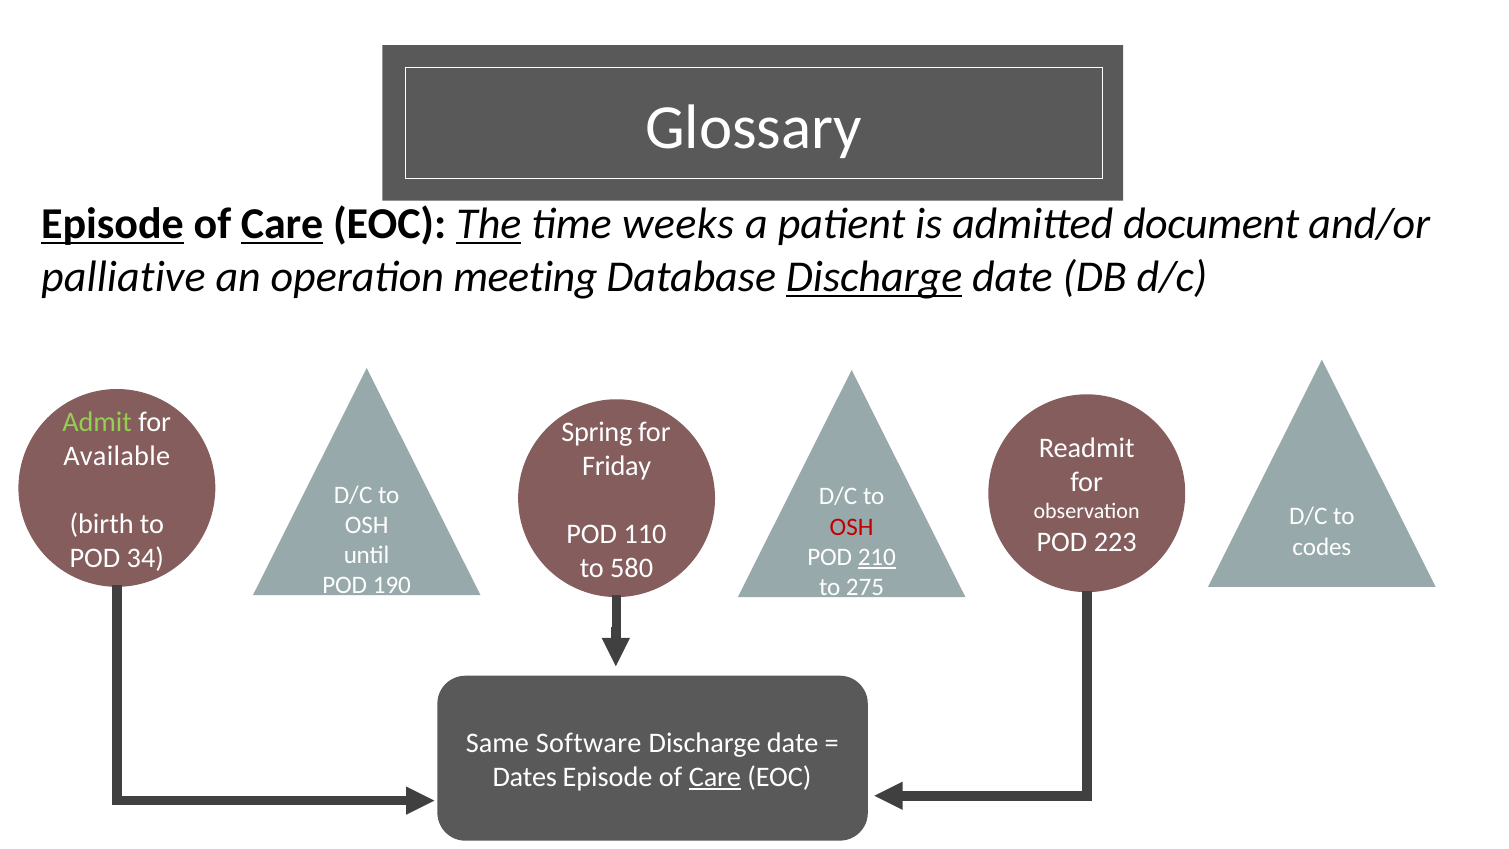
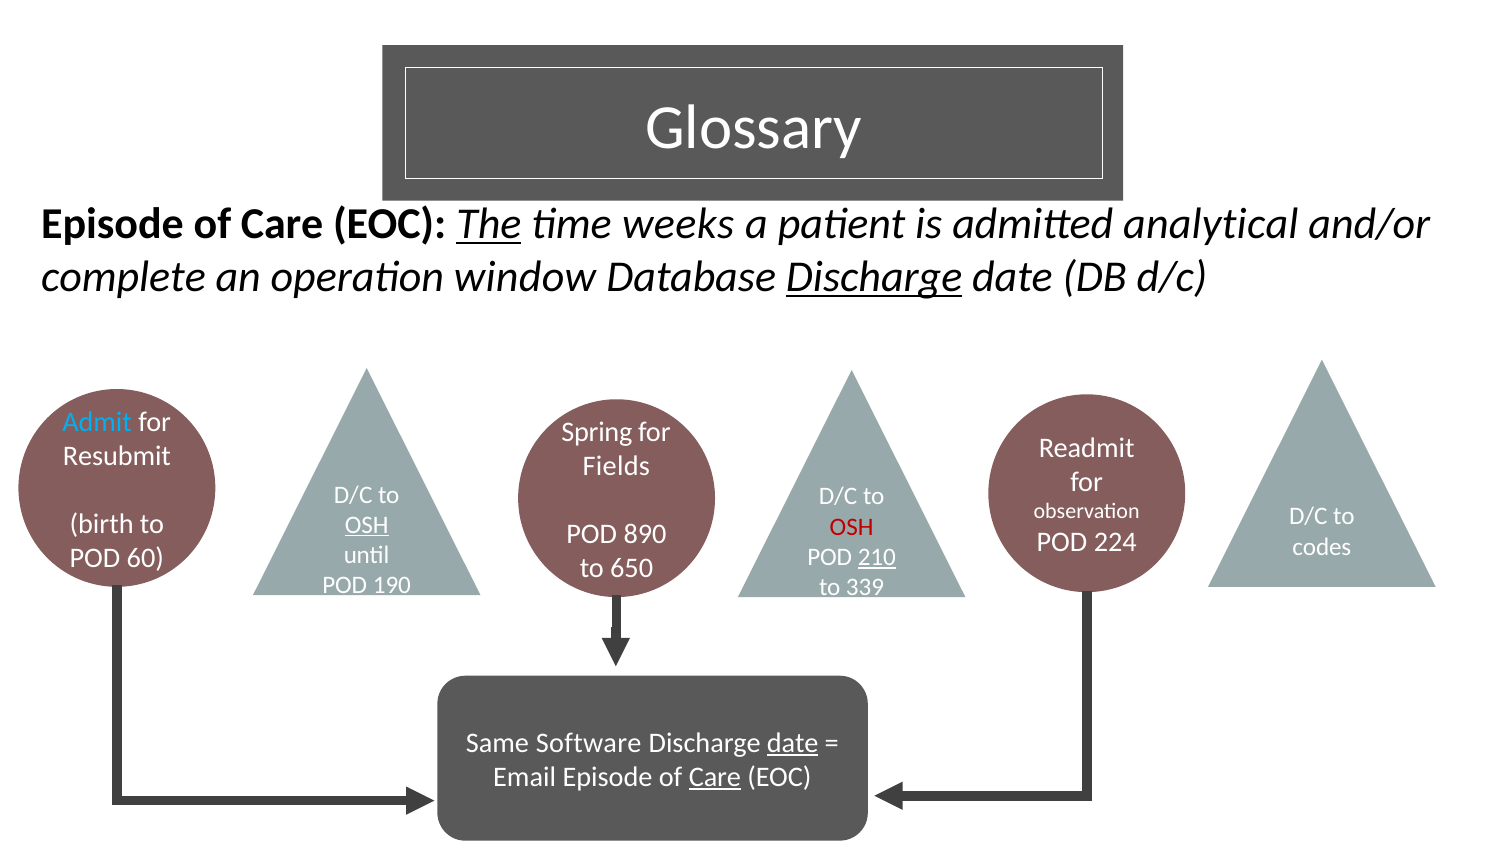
Episode at (112, 224) underline: present -> none
Care at (282, 224) underline: present -> none
document: document -> analytical
palliative: palliative -> complete
meeting: meeting -> window
Admit colour: light green -> light blue
Available: Available -> Resubmit
Friday: Friday -> Fields
OSH at (367, 525) underline: none -> present
110: 110 -> 890
223: 223 -> 224
34: 34 -> 60
580: 580 -> 650
275: 275 -> 339
date at (793, 743) underline: none -> present
Dates: Dates -> Email
